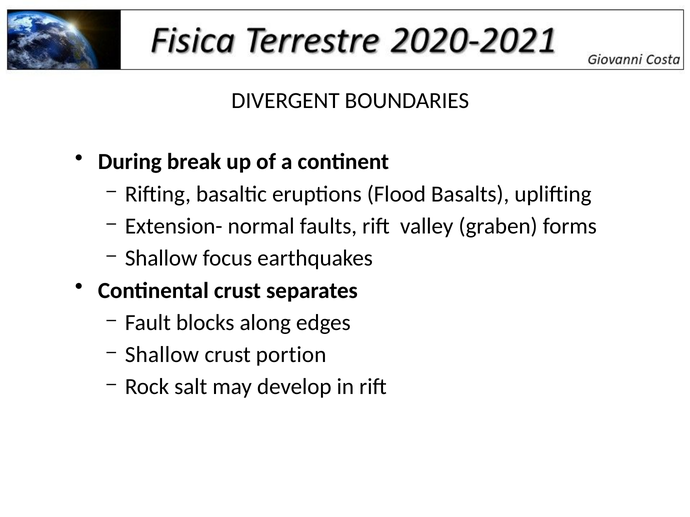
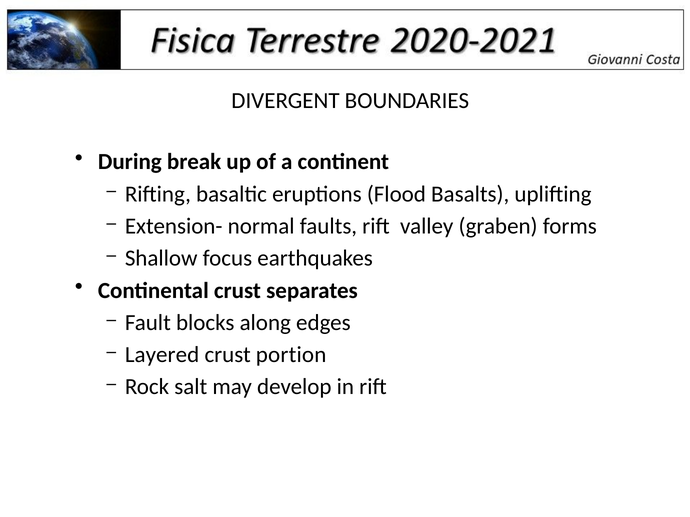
Shallow at (162, 355): Shallow -> Layered
